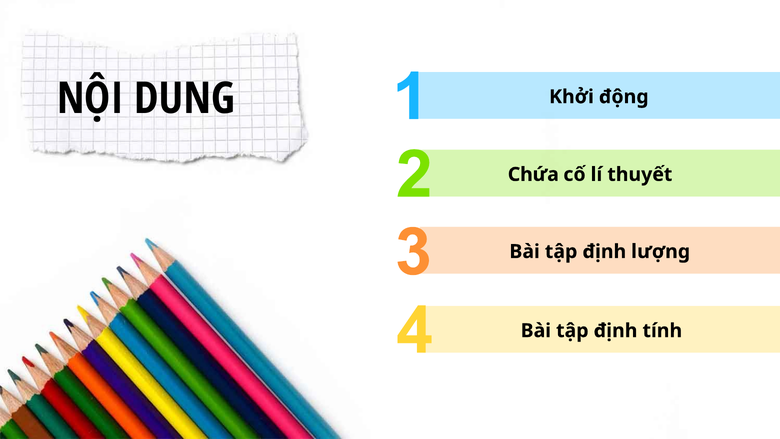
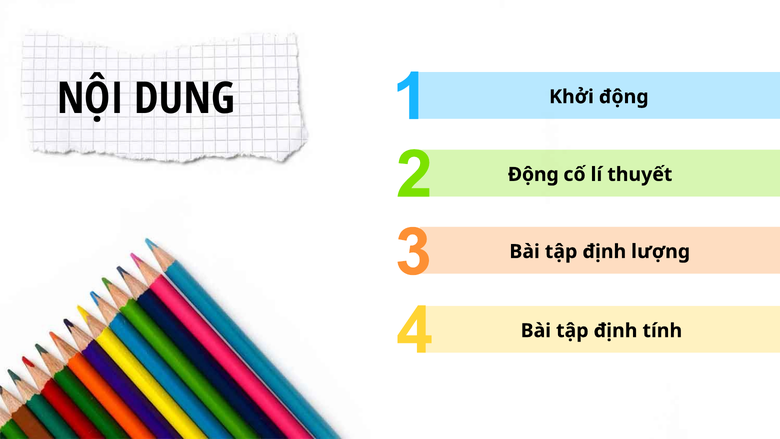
Chứa at (533, 174): Chứa -> Động
